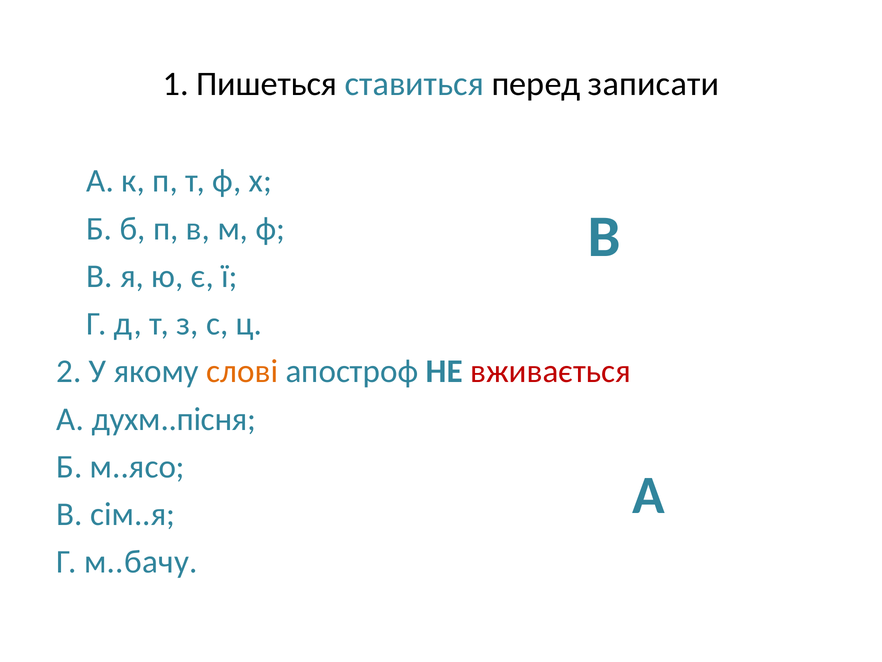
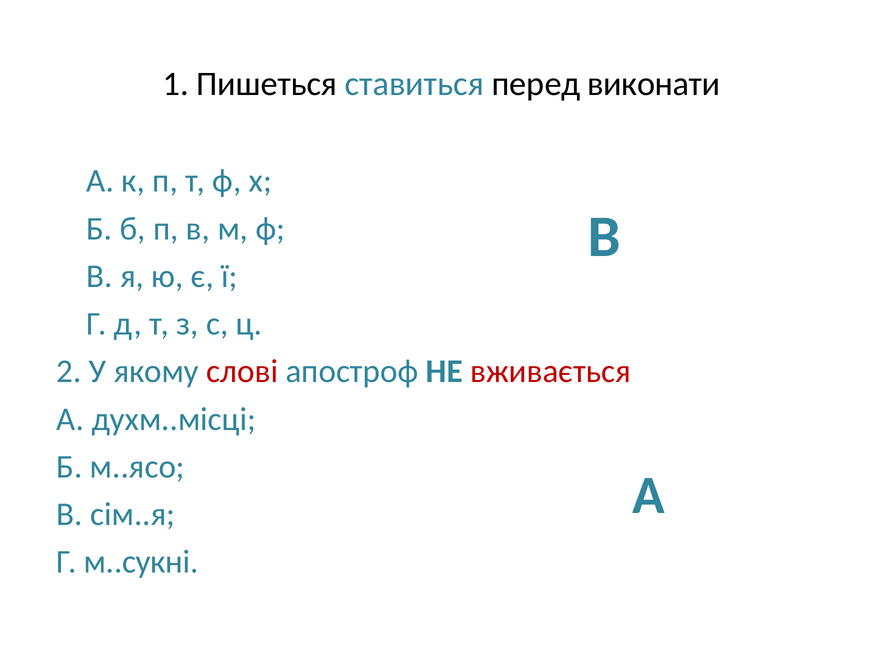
записати: записати -> виконати
слові colour: orange -> red
духм..пісня: духм..пісня -> духм..місці
м..бачу: м..бачу -> м..сукні
